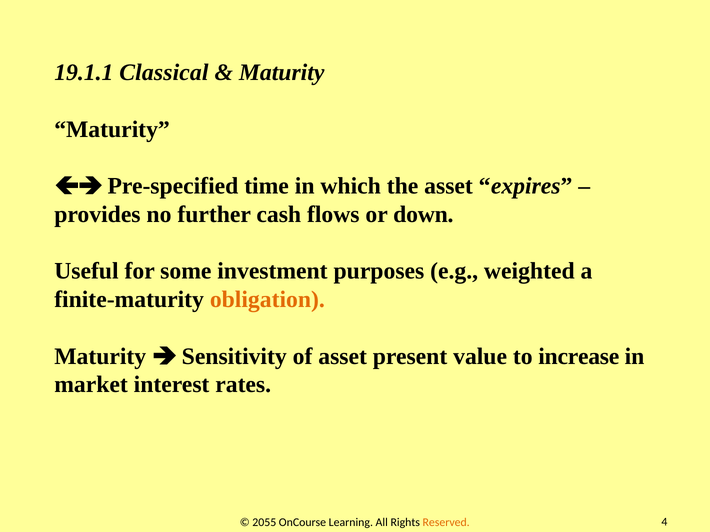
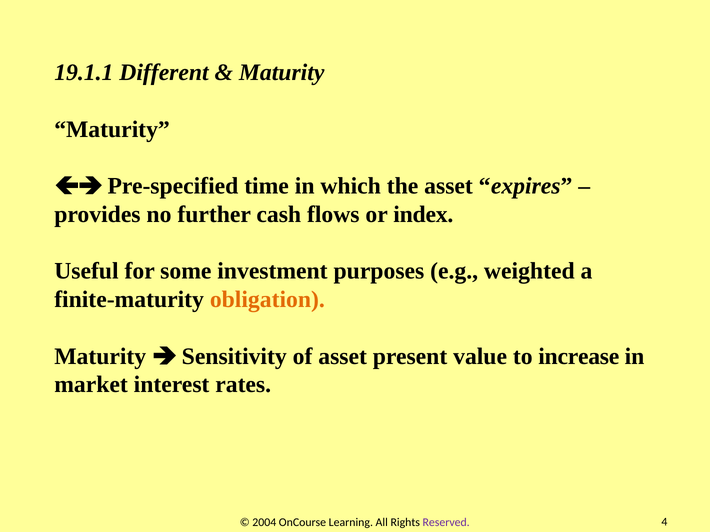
Classical: Classical -> Different
down: down -> index
2055: 2055 -> 2004
Reserved colour: orange -> purple
